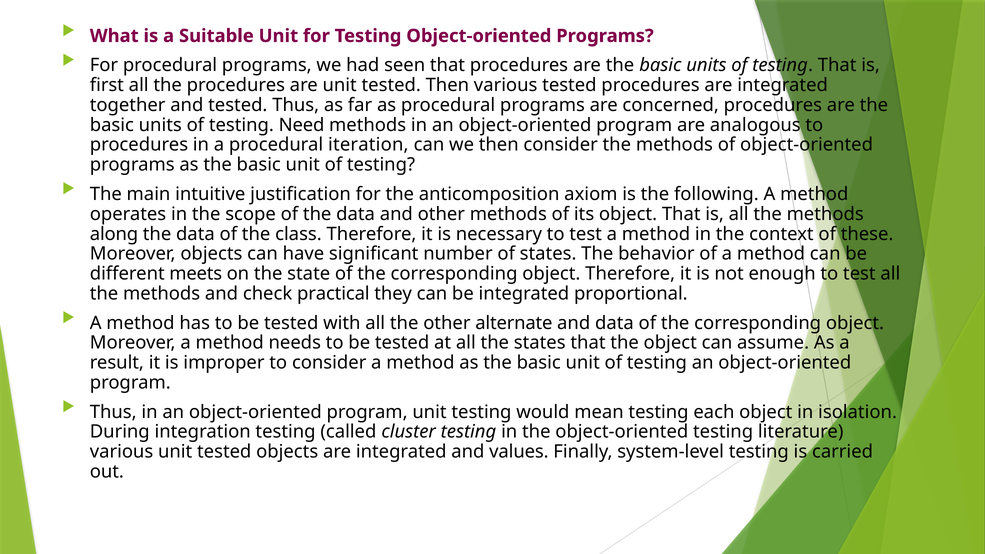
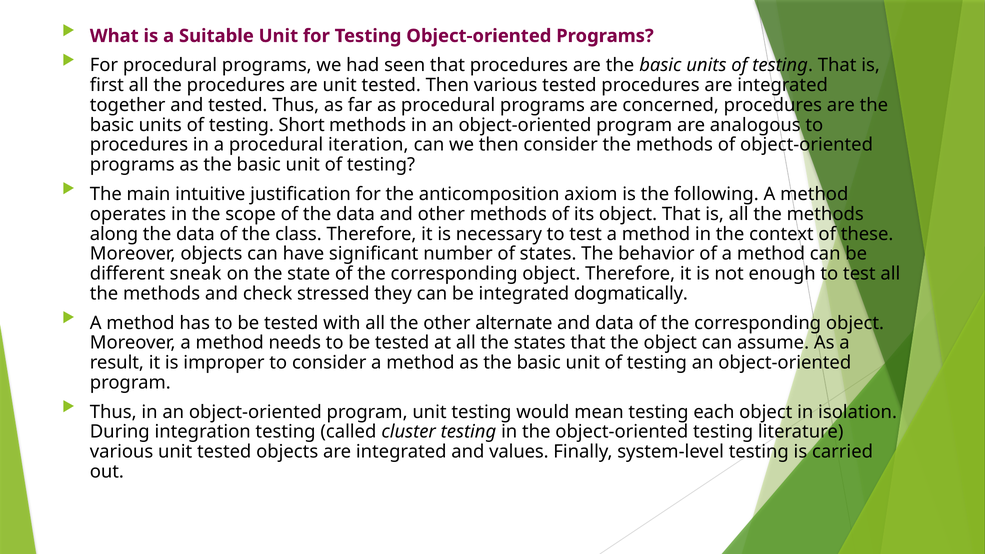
Need: Need -> Short
meets: meets -> sneak
practical: practical -> stressed
proportional: proportional -> dogmatically
